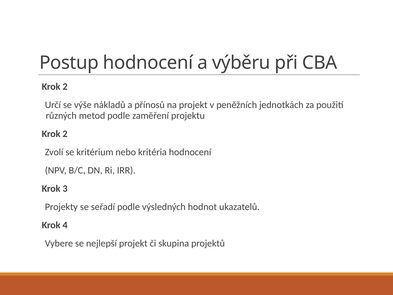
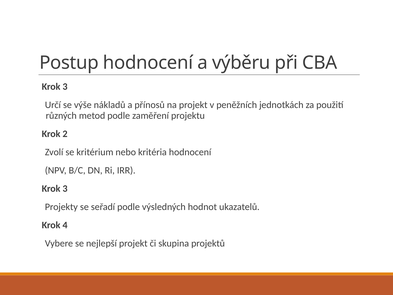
2 at (65, 87): 2 -> 3
